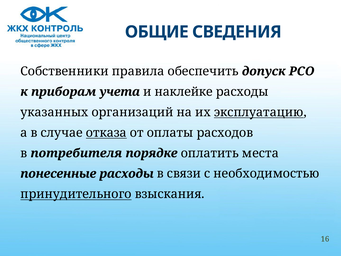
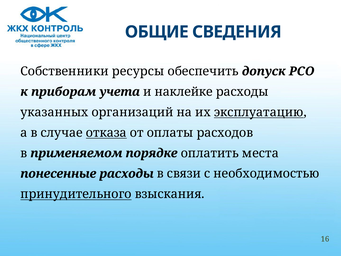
правила: правила -> ресурсы
потребителя: потребителя -> применяемом
